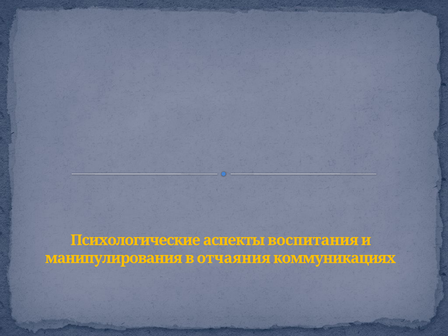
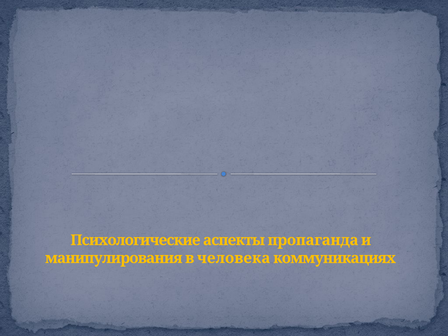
воспитания: воспитания -> пропаганда
отчаяния: отчаяния -> человека
